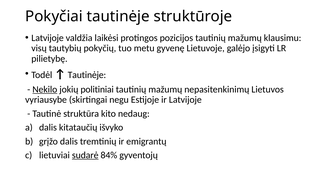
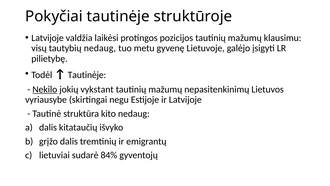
tautybių pokyčių: pokyčių -> nedaug
politiniai: politiniai -> vykstant
sudarė underline: present -> none
